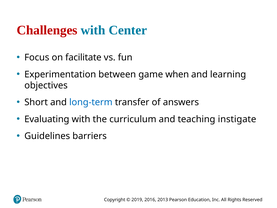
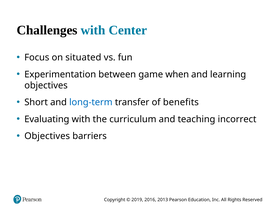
Challenges colour: red -> black
facilitate: facilitate -> situated
answers: answers -> benefits
instigate: instigate -> incorrect
Guidelines at (47, 136): Guidelines -> Objectives
